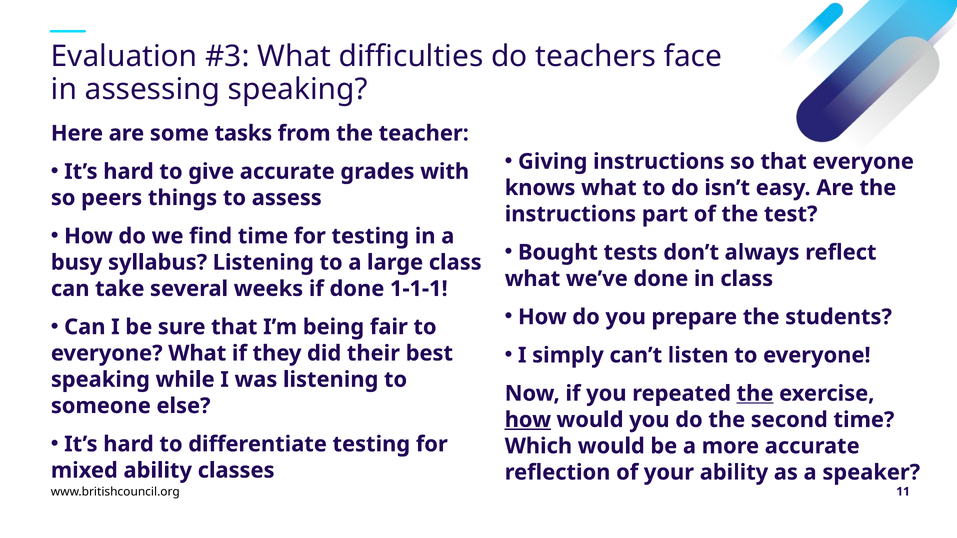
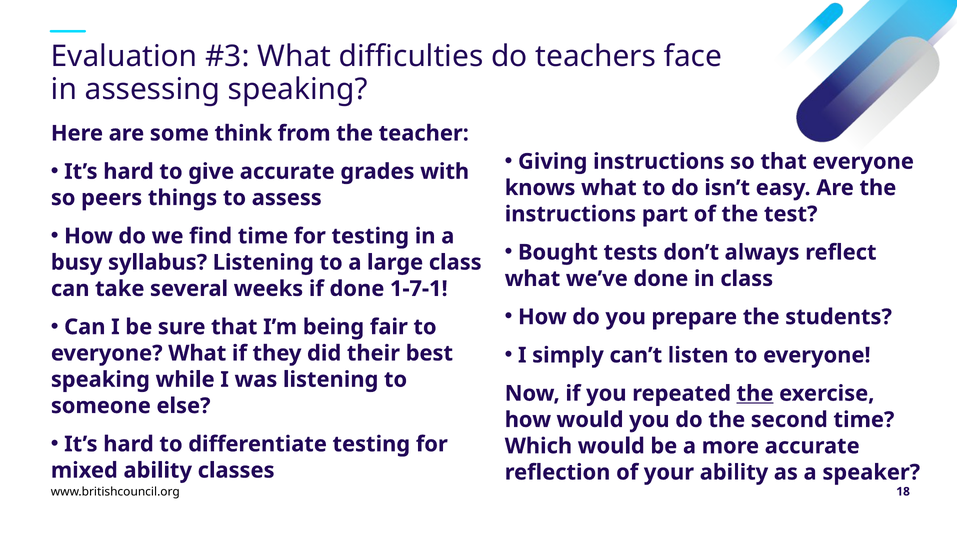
tasks: tasks -> think
1-1-1: 1-1-1 -> 1-7-1
how at (528, 420) underline: present -> none
11: 11 -> 18
